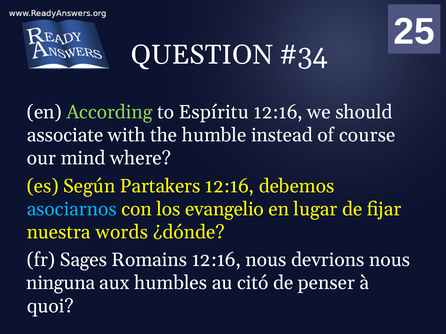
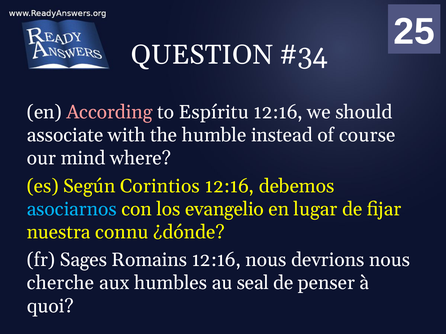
According colour: light green -> pink
Partakers: Partakers -> Corintios
words: words -> connu
ninguna: ninguna -> cherche
citó: citó -> seal
